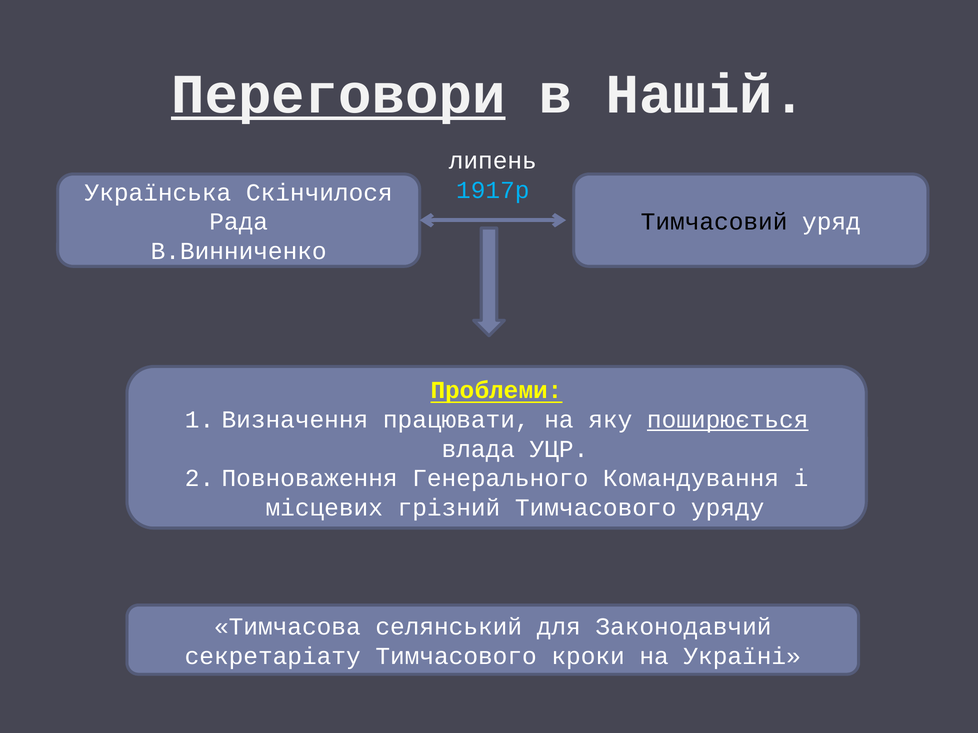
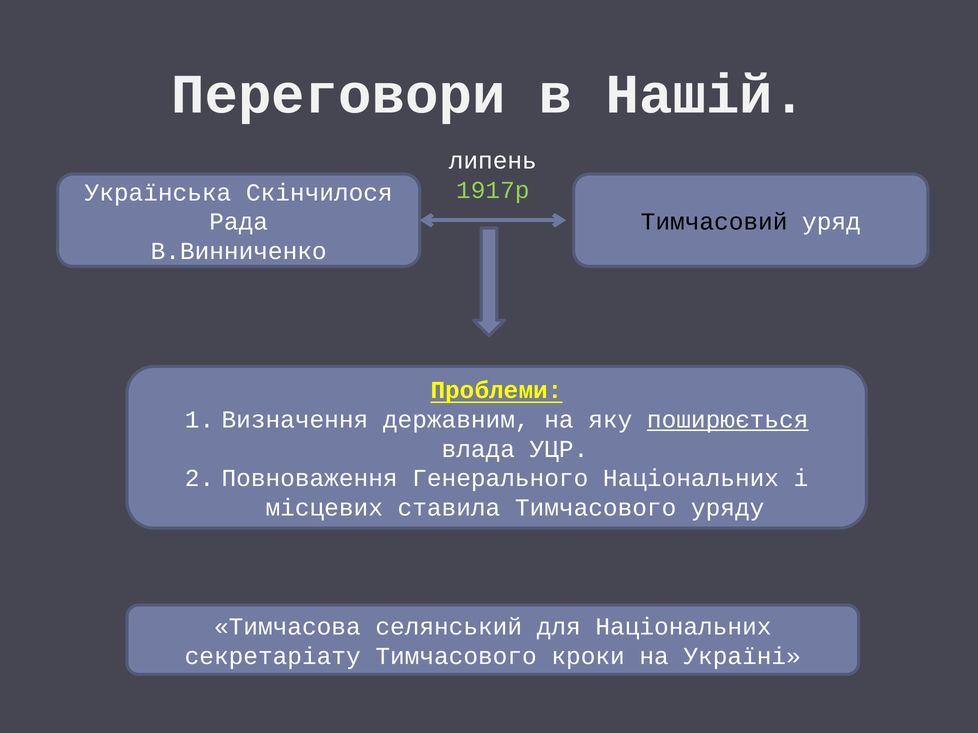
Переговори underline: present -> none
1917р colour: light blue -> light green
працювати: працювати -> державним
Генерального Командування: Командування -> Національних
грізний: грізний -> ставила
для Законодавчий: Законодавчий -> Національних
